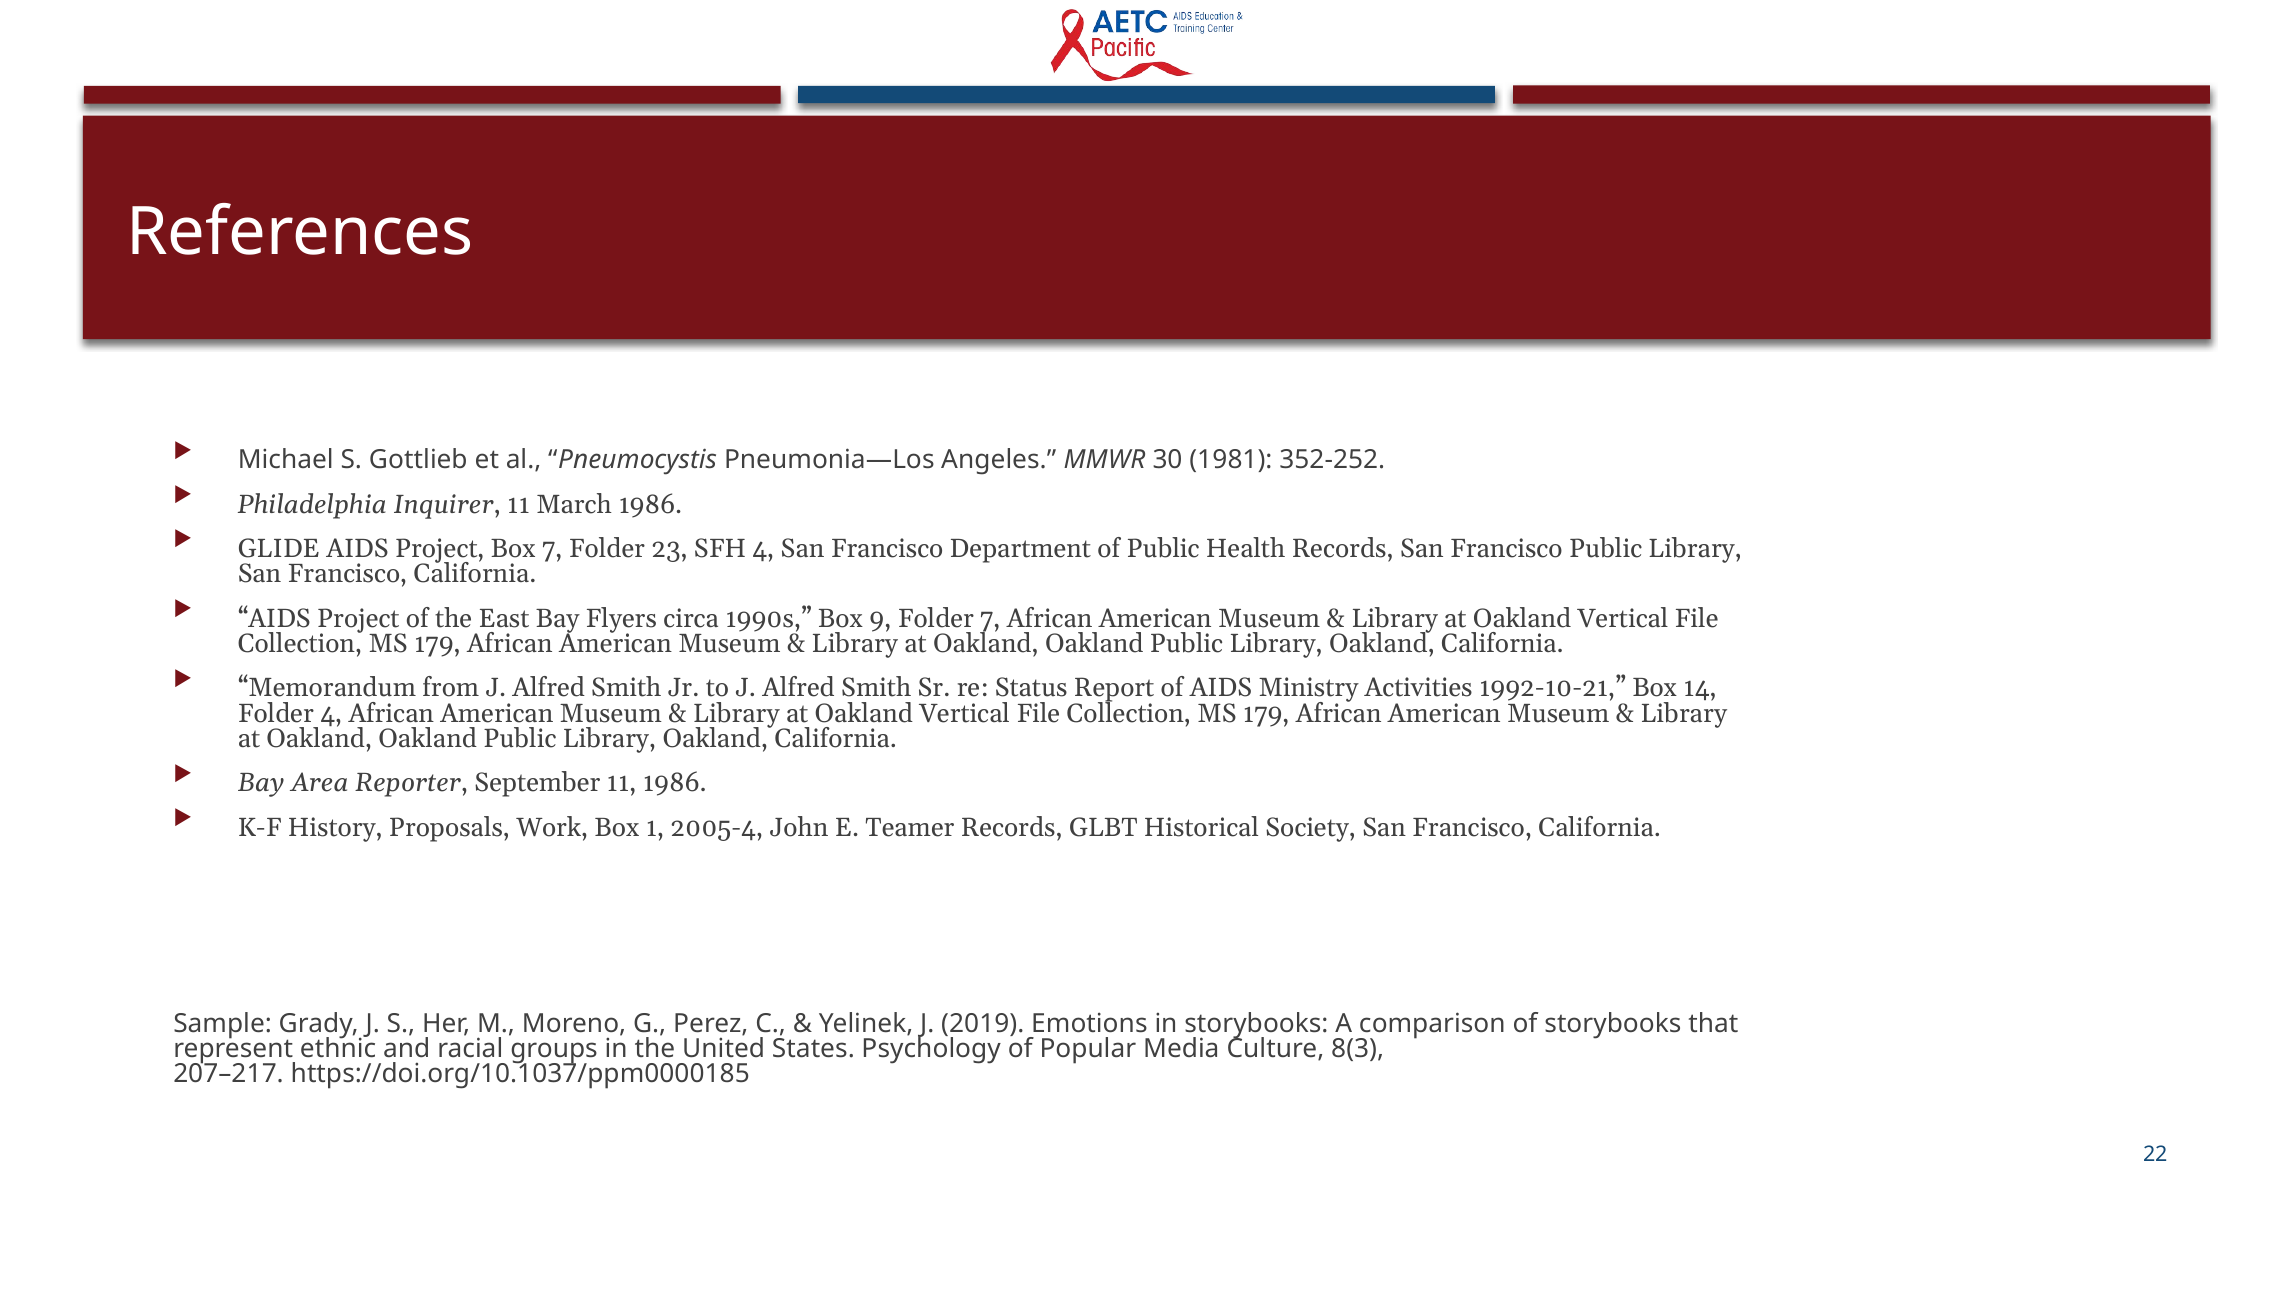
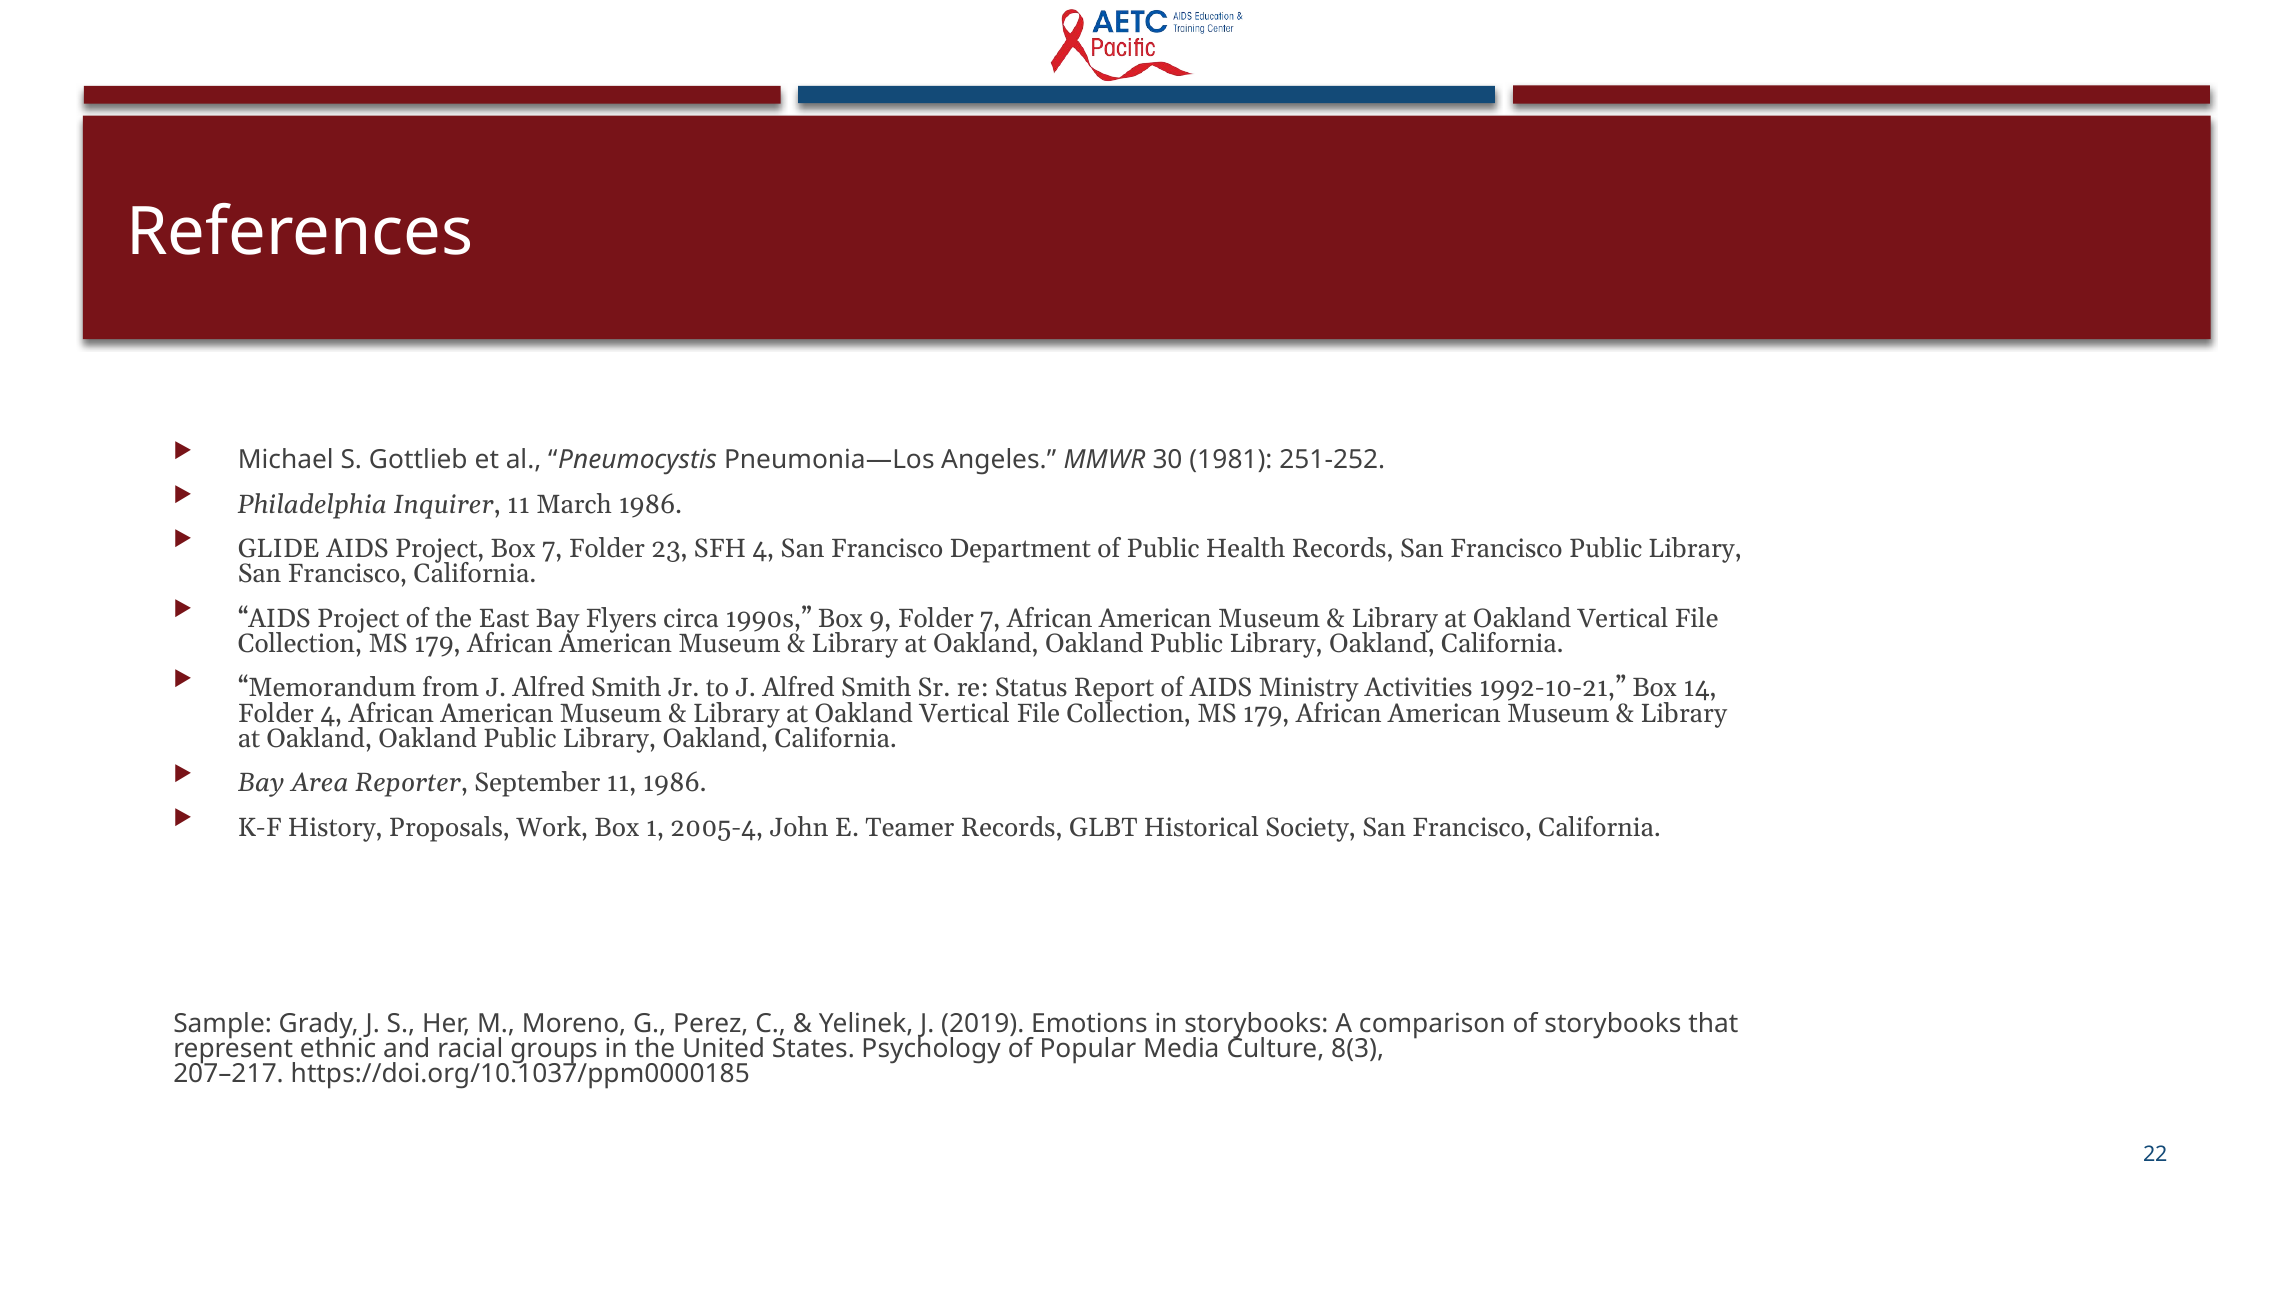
352-252: 352-252 -> 251-252
